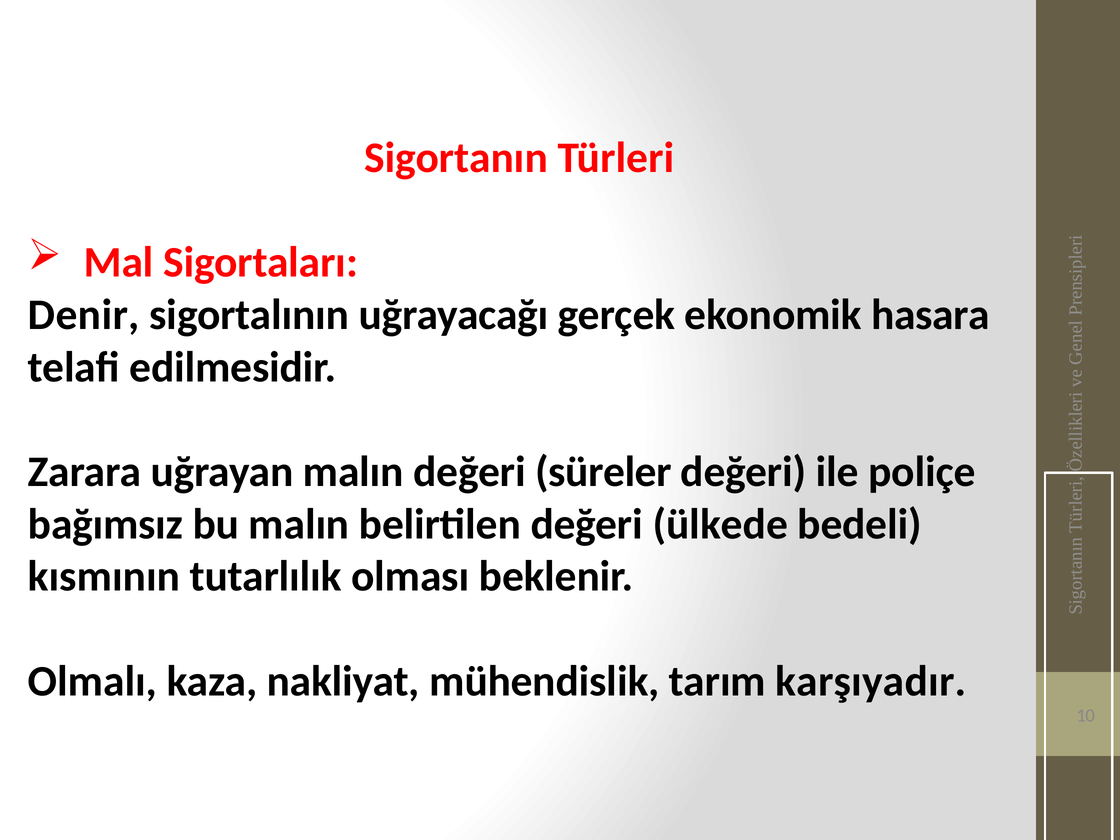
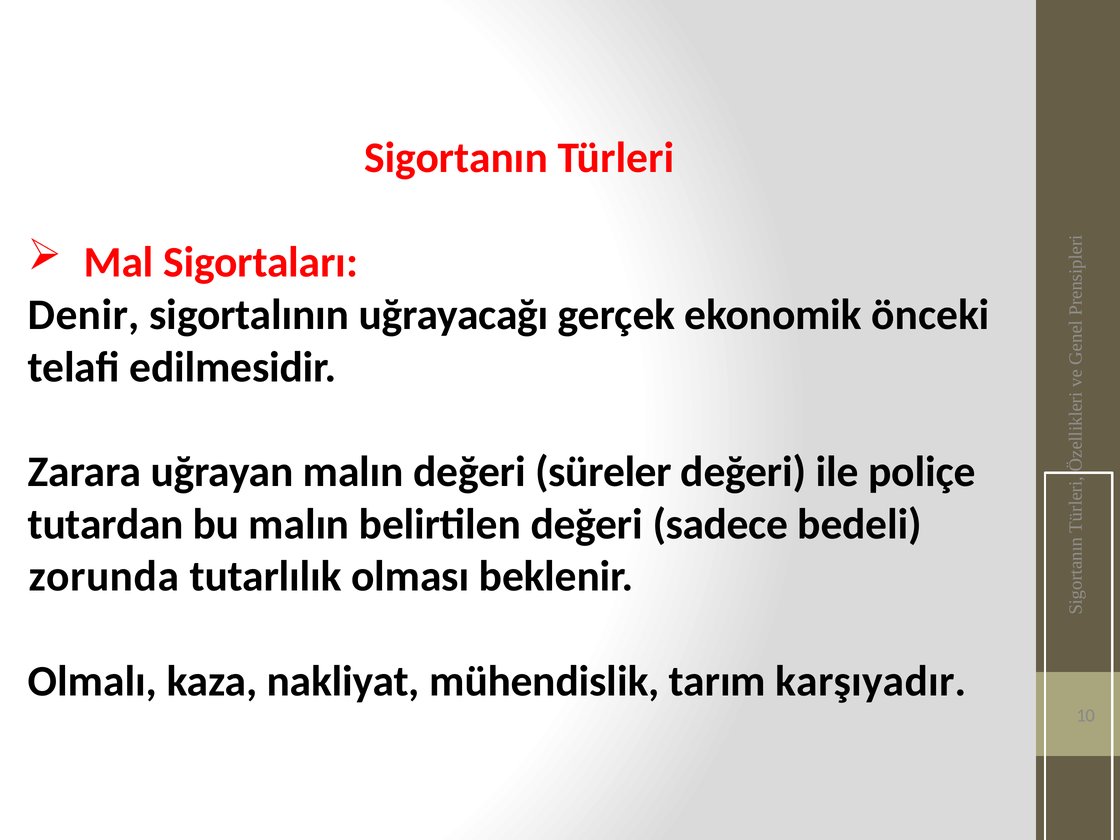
hasara: hasara -> önceki
bağımsız: bağımsız -> tutardan
ülkede: ülkede -> sadece
kısmının: kısmının -> zorunda
